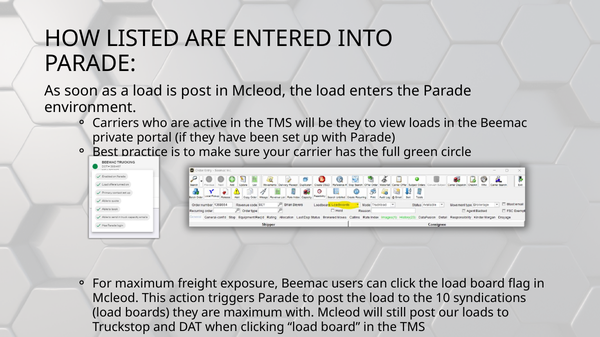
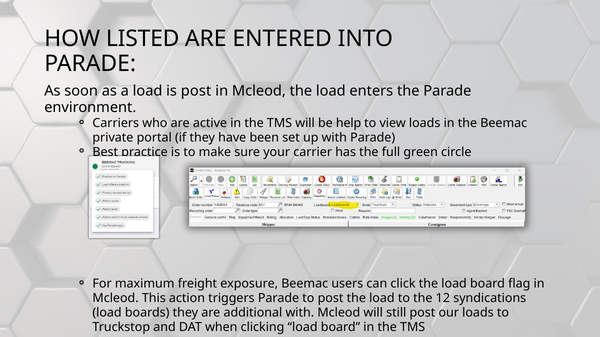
be they: they -> help
10: 10 -> 12
are maximum: maximum -> additional
